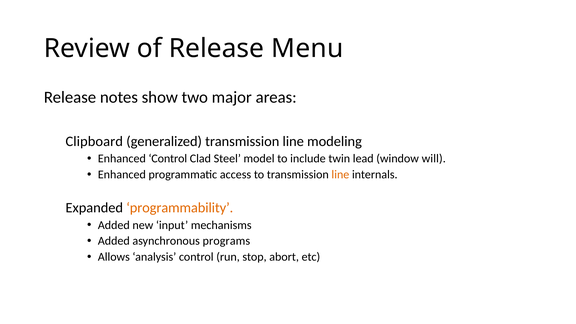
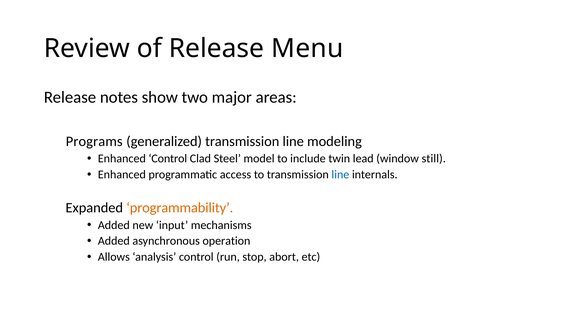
Clipboard: Clipboard -> Programs
will: will -> still
line at (340, 175) colour: orange -> blue
programs: programs -> operation
